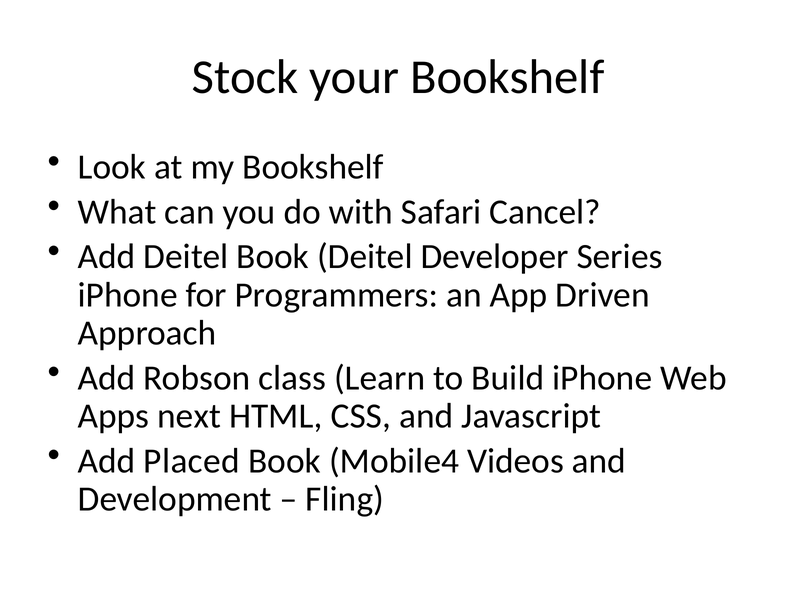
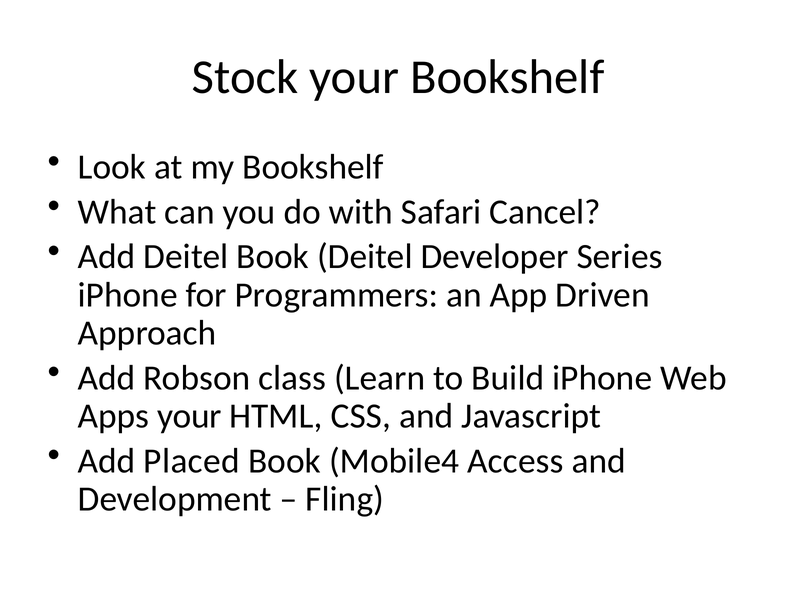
Apps next: next -> your
Videos: Videos -> Access
